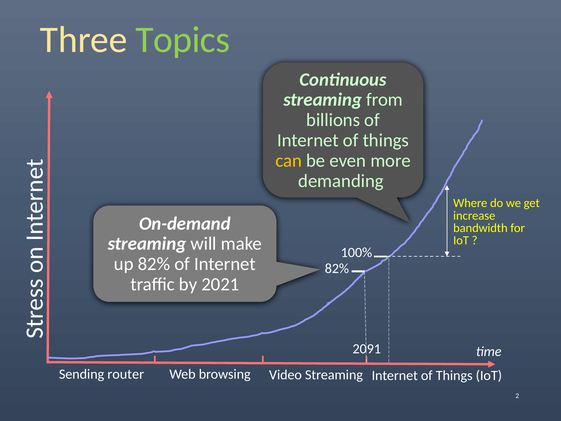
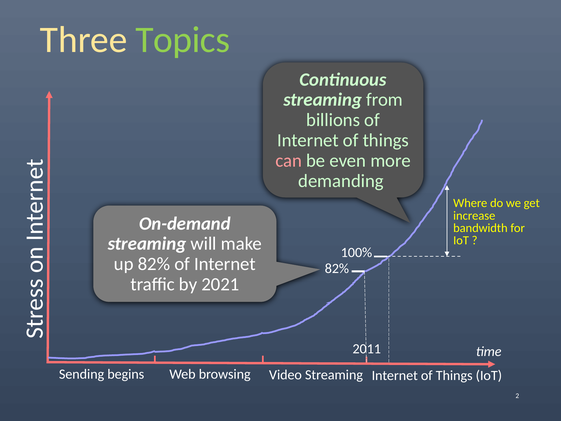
can colour: yellow -> pink
2091: 2091 -> 2011
router: router -> begins
